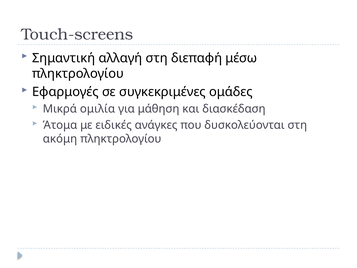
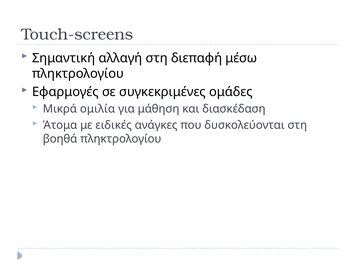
ακόμη: ακόμη -> βοηθά
